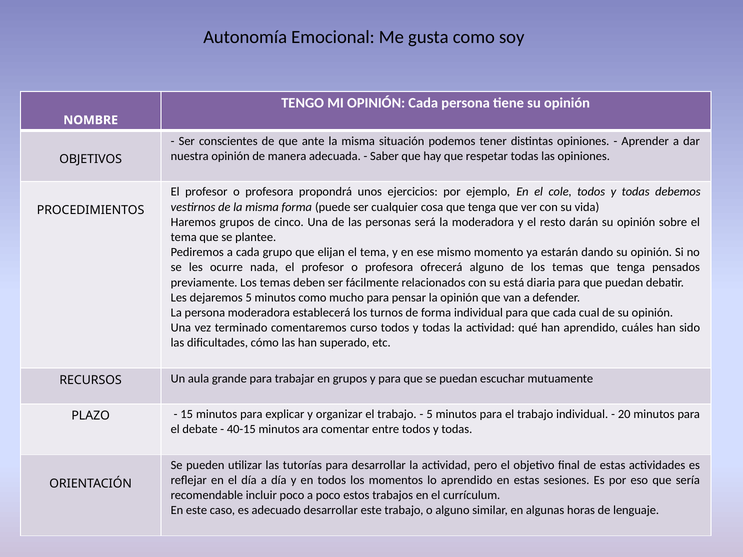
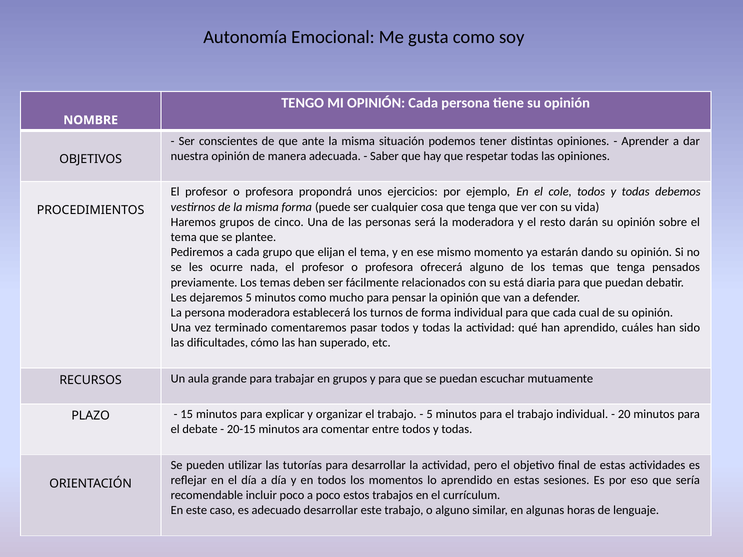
curso: curso -> pasar
40-15: 40-15 -> 20-15
